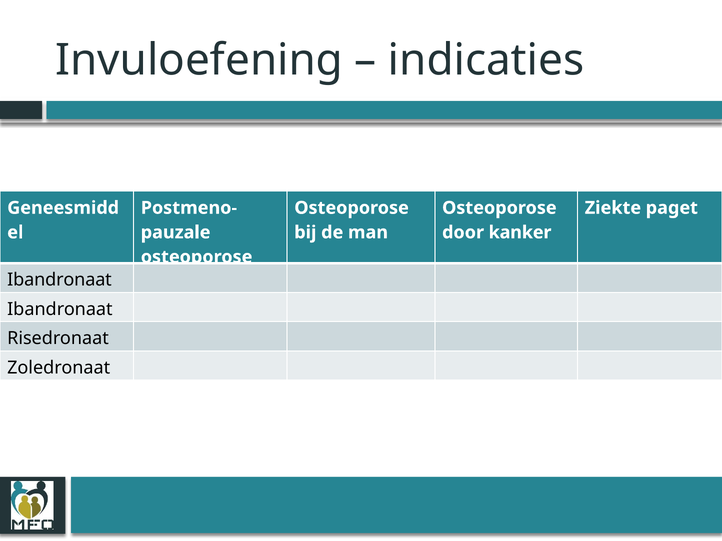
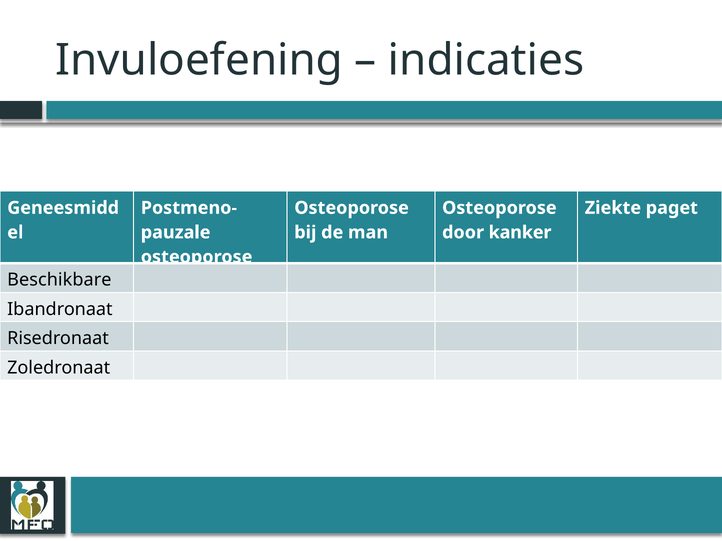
Ibandronaat at (59, 280): Ibandronaat -> Beschikbare
